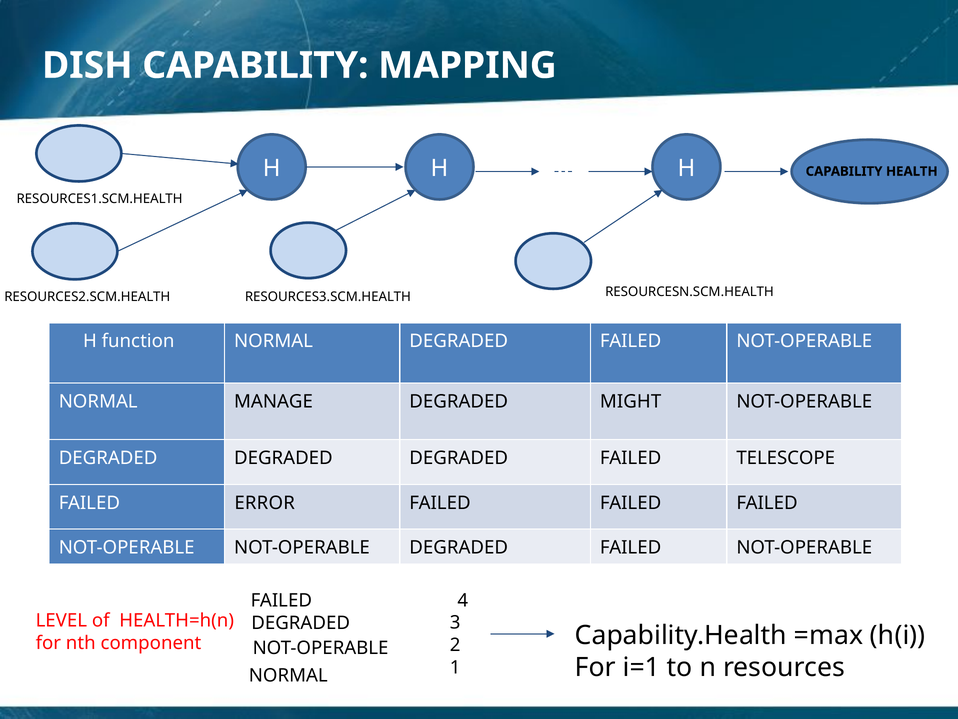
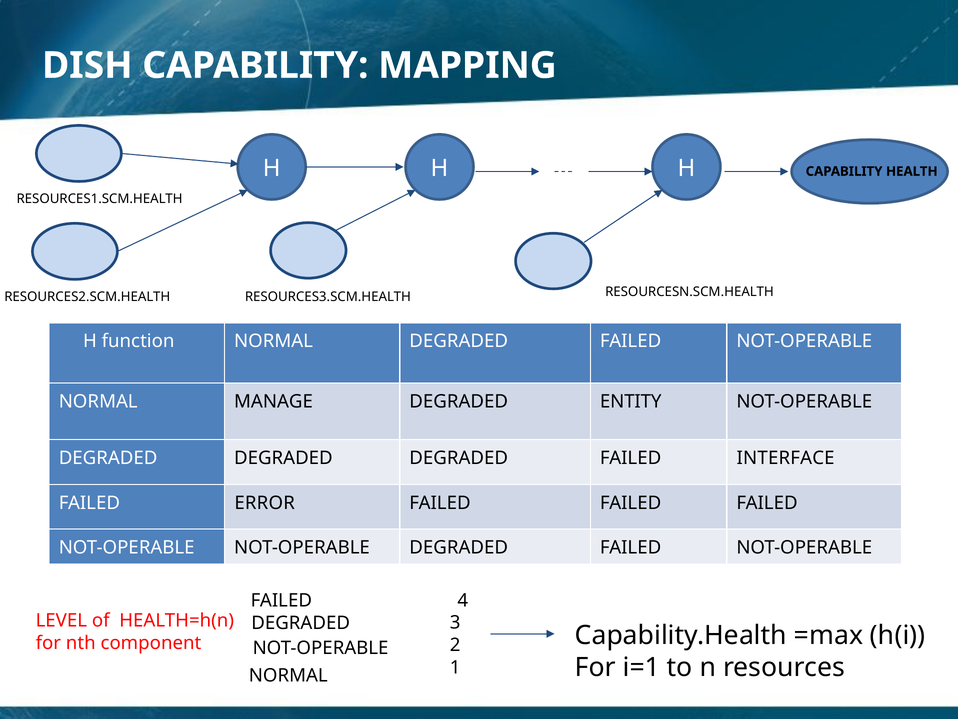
MIGHT: MIGHT -> ENTITY
TELESCOPE: TELESCOPE -> INTERFACE
